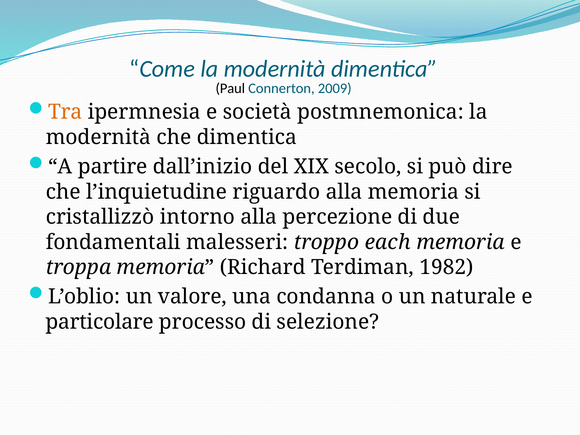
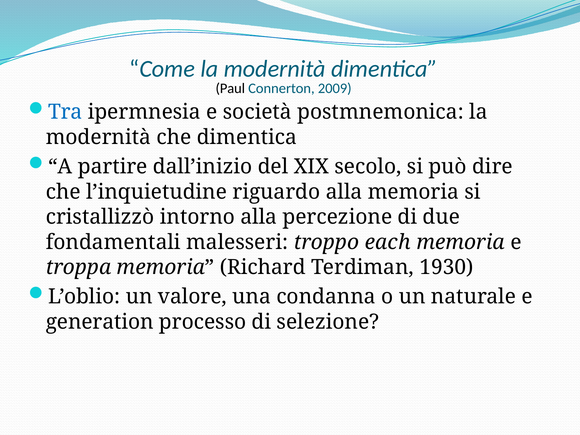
Tra colour: orange -> blue
1982: 1982 -> 1930
particolare: particolare -> generation
